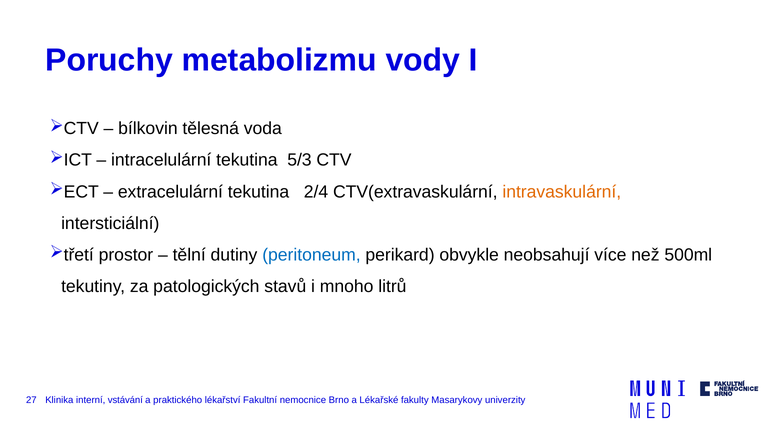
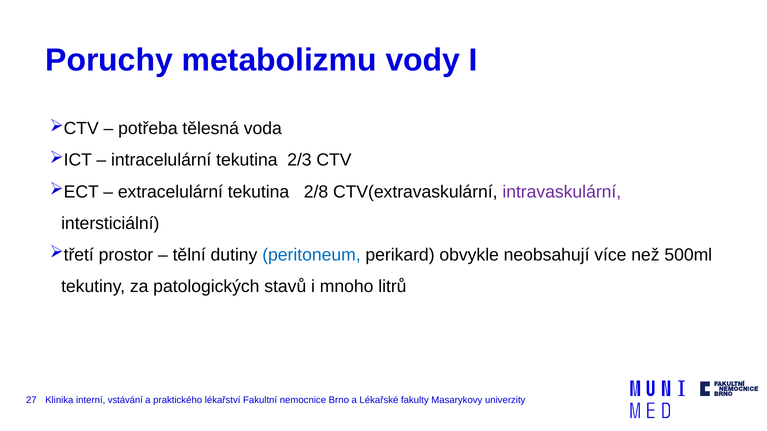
bílkovin: bílkovin -> potřeba
5/3: 5/3 -> 2/3
2/4: 2/4 -> 2/8
intravaskulární colour: orange -> purple
